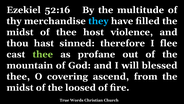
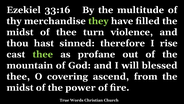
52:16: 52:16 -> 33:16
they colour: light blue -> light green
host: host -> turn
flee: flee -> rise
loosed: loosed -> power
